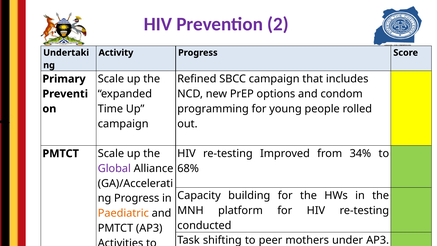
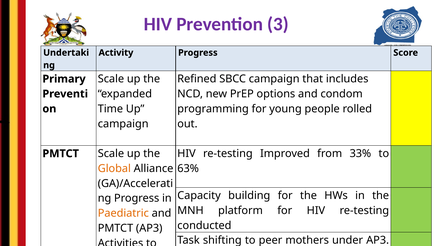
2: 2 -> 3
34%: 34% -> 33%
Global colour: purple -> orange
68%: 68% -> 63%
